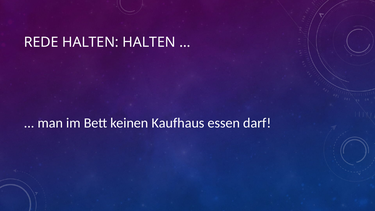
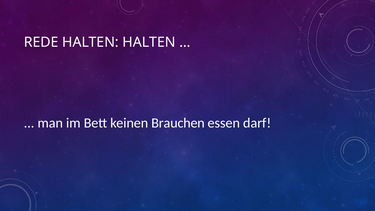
Kaufhaus: Kaufhaus -> Brauchen
